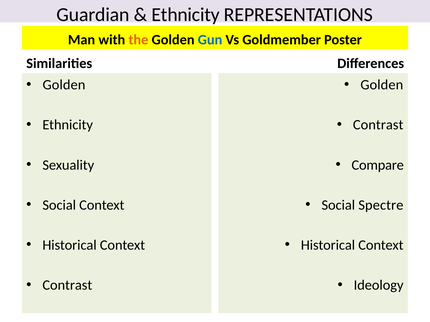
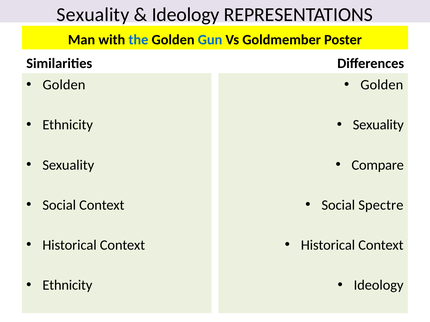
Guardian at (93, 15): Guardian -> Sexuality
Ethnicity at (186, 15): Ethnicity -> Ideology
the colour: orange -> blue
Contrast at (378, 125): Contrast -> Sexuality
Contrast at (67, 286): Contrast -> Ethnicity
